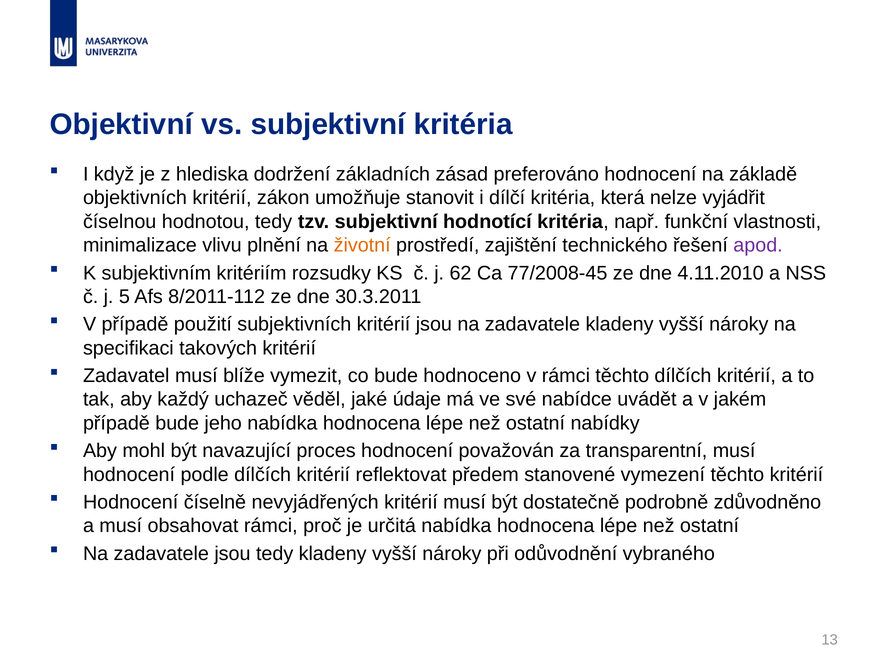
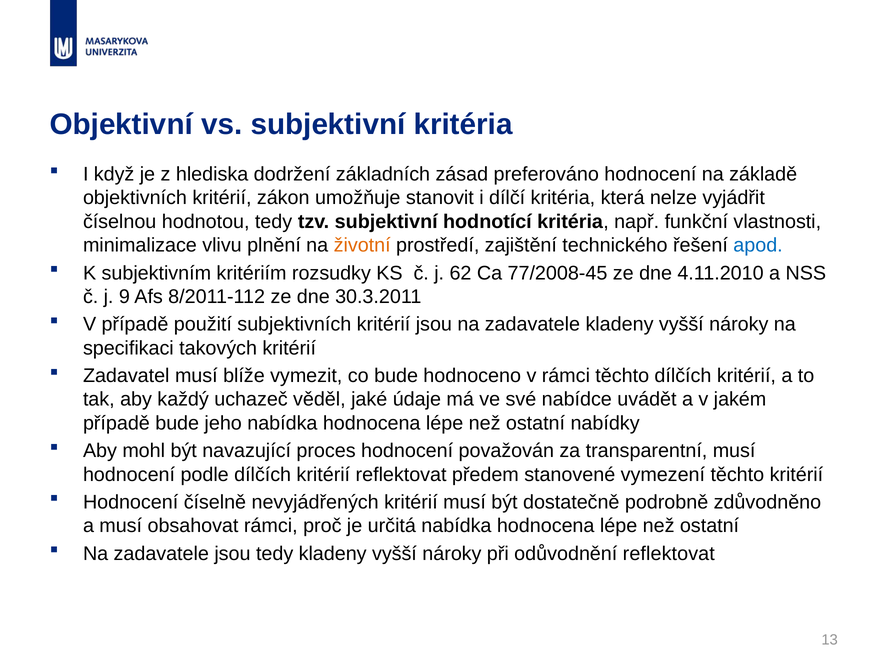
apod colour: purple -> blue
5: 5 -> 9
odůvodnění vybraného: vybraného -> reflektovat
